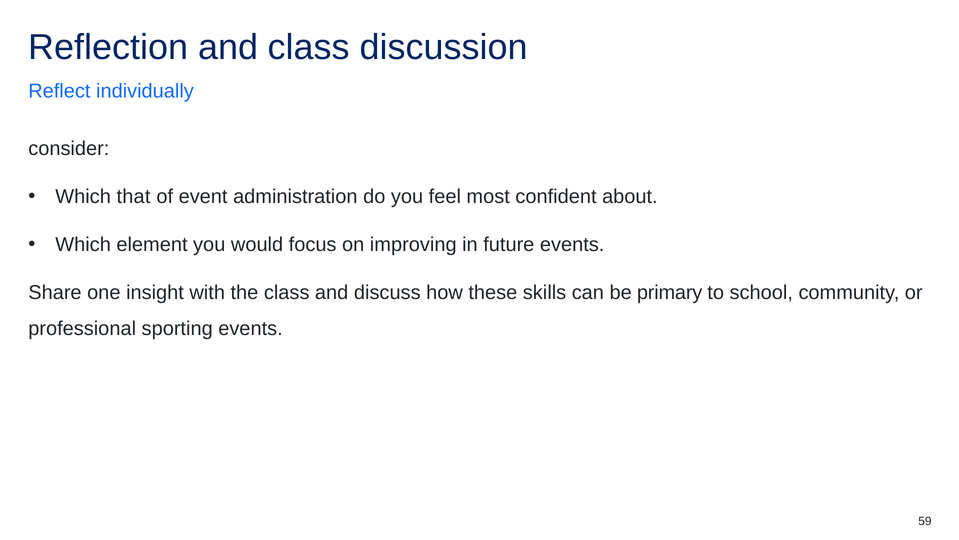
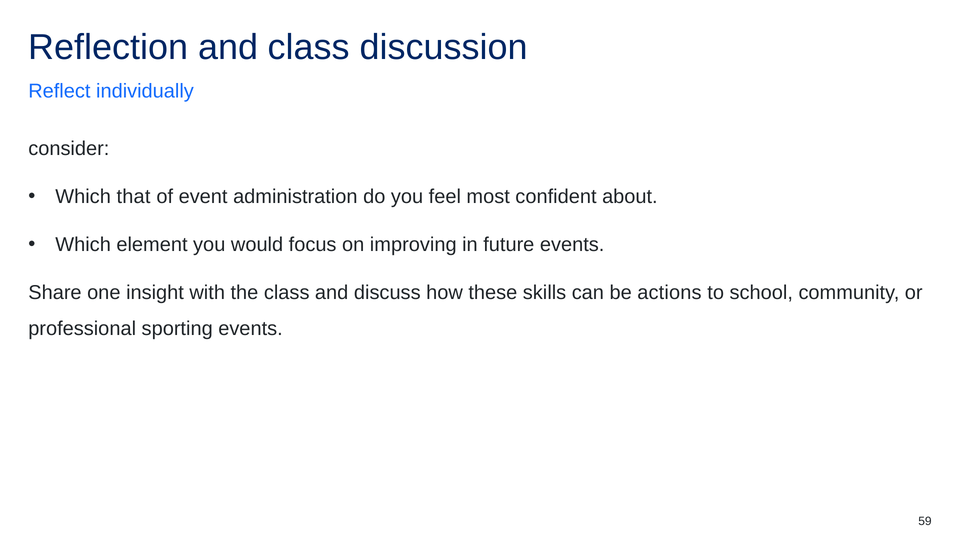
primary: primary -> actions
